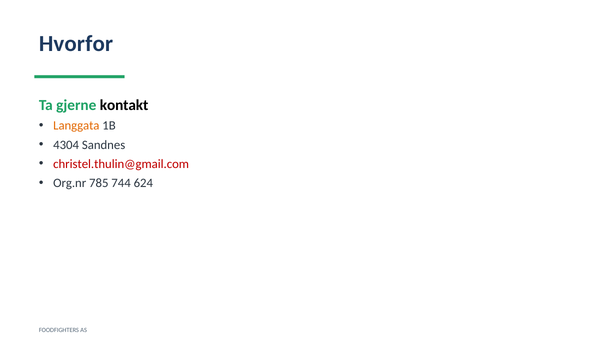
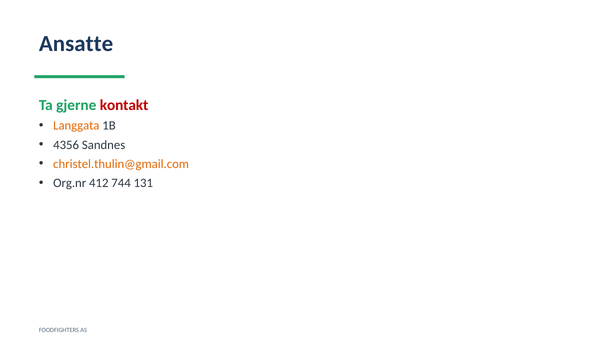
Hvorfor: Hvorfor -> Ansatte
kontakt colour: black -> red
4304: 4304 -> 4356
christel.thulin@gmail.com colour: red -> orange
785: 785 -> 412
624: 624 -> 131
